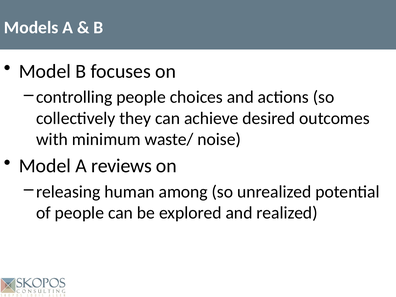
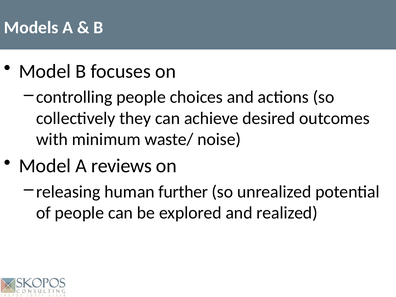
among: among -> further
